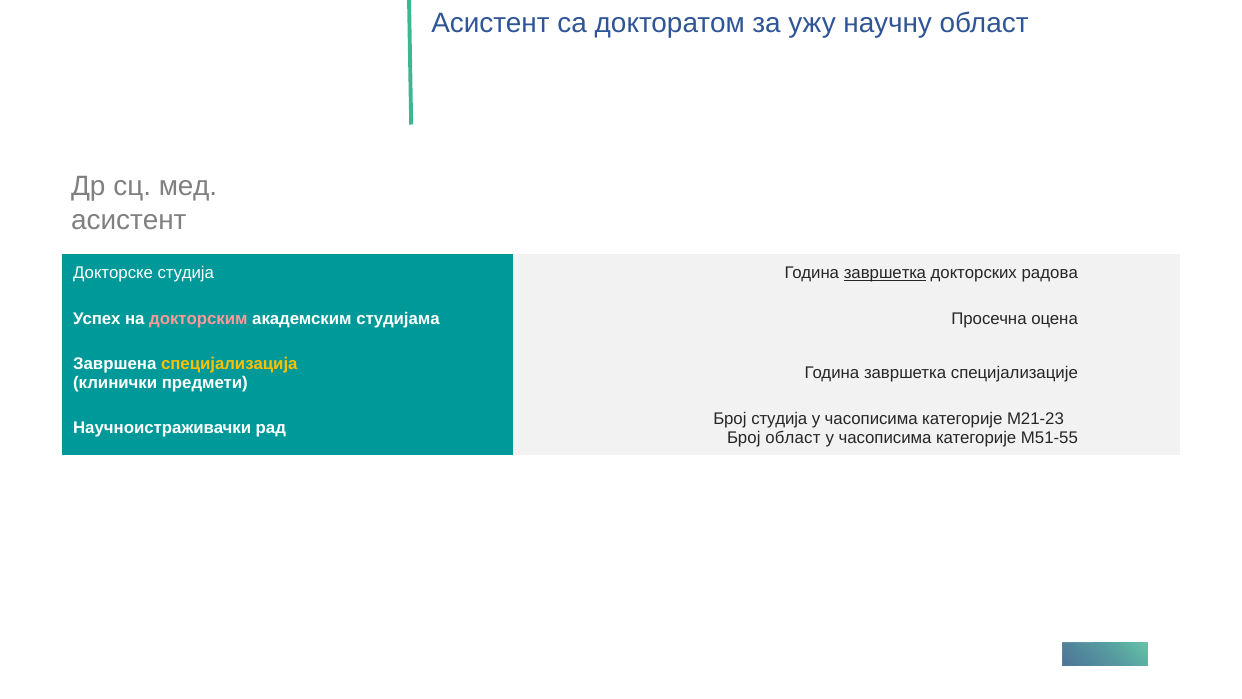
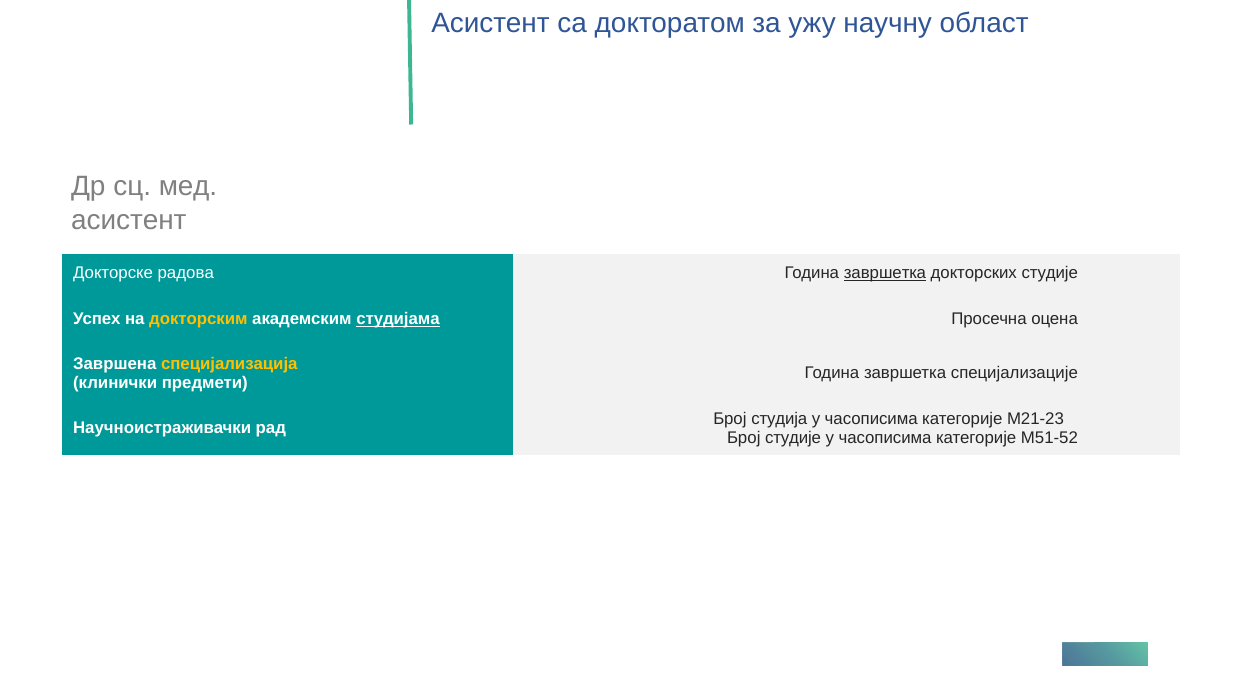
Докторске студија: студија -> радова
докторских радова: радова -> студије
докторским colour: pink -> yellow
студијама underline: none -> present
Број област: област -> студије
М51-55: М51-55 -> М51-52
